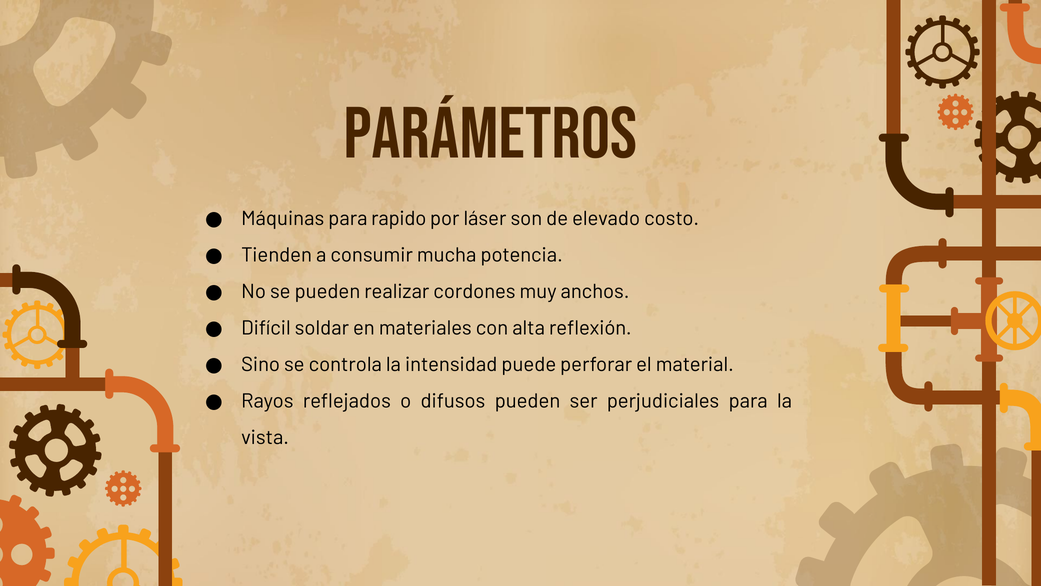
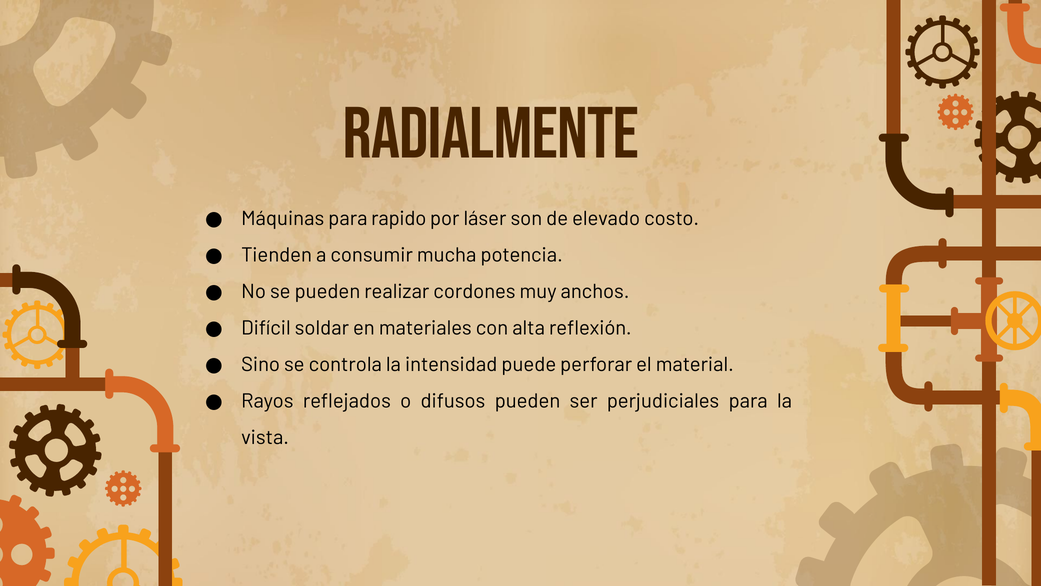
parámetros: parámetros -> radialmente
